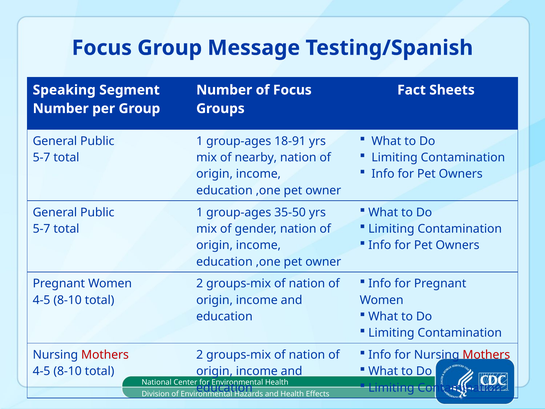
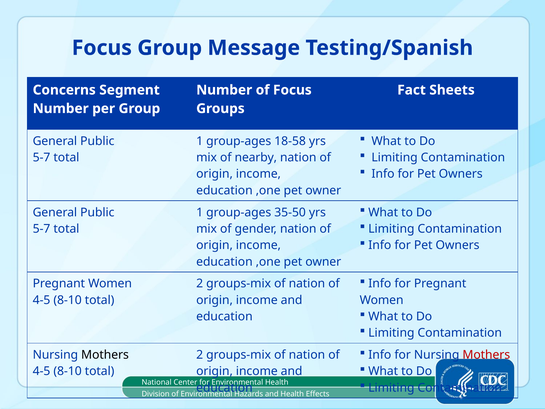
Speaking: Speaking -> Concerns
18-91: 18-91 -> 18-58
Mothers at (105, 355) colour: red -> black
